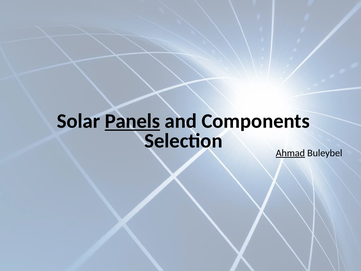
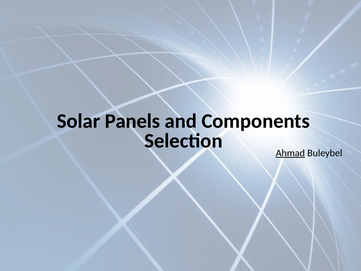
Panels underline: present -> none
